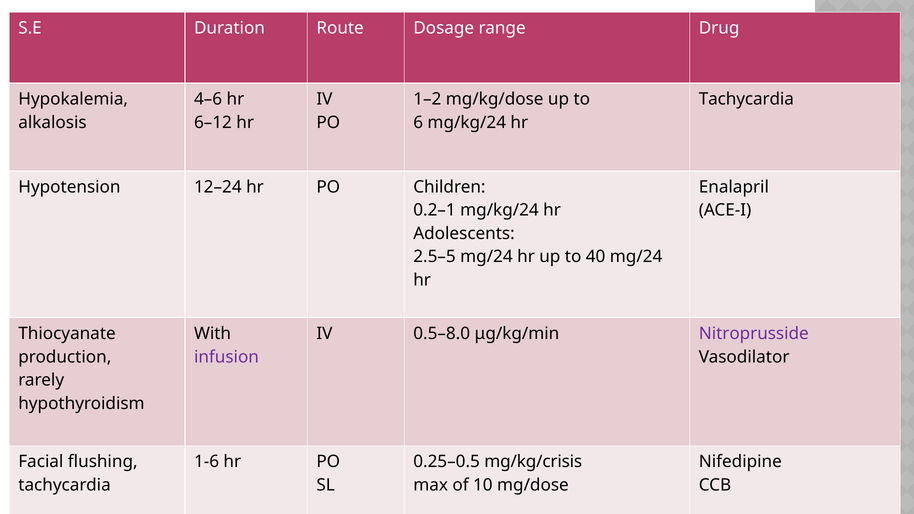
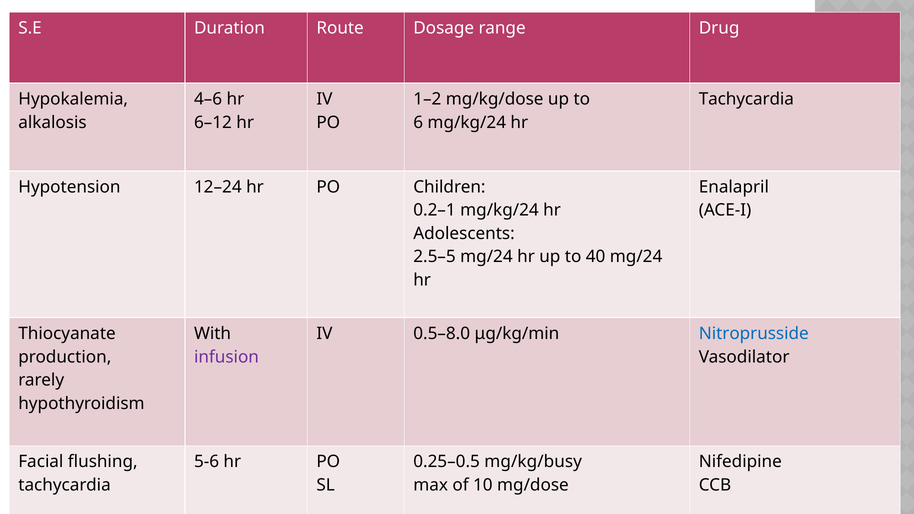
Nitroprusside colour: purple -> blue
1-6: 1-6 -> 5-6
mg/kg/crisis: mg/kg/crisis -> mg/kg/busy
